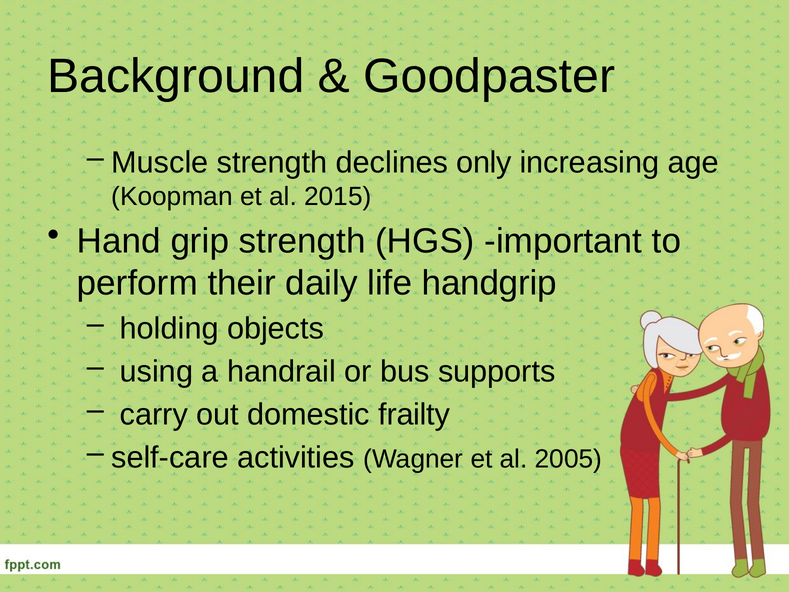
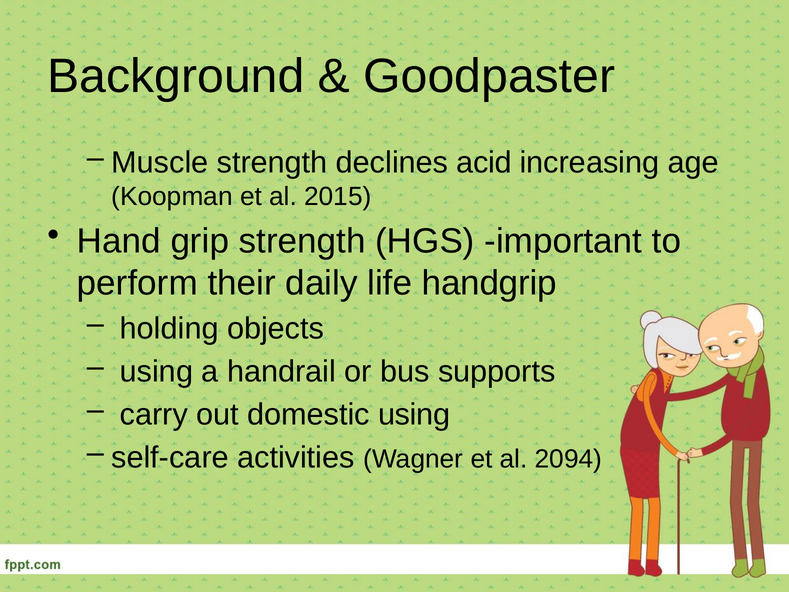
only: only -> acid
domestic frailty: frailty -> using
2005: 2005 -> 2094
